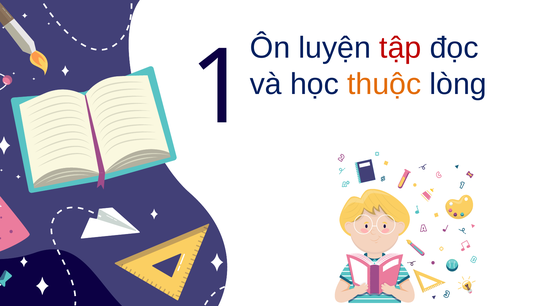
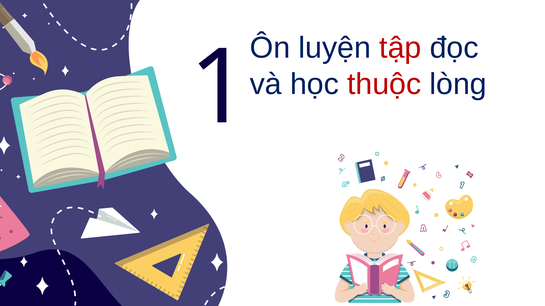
thuộc colour: orange -> red
